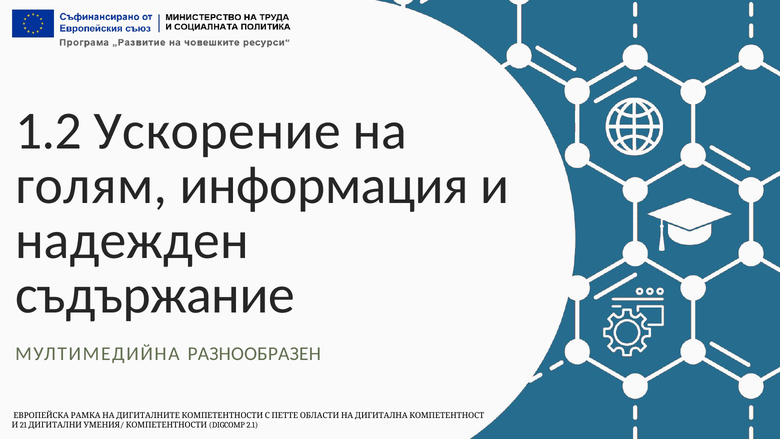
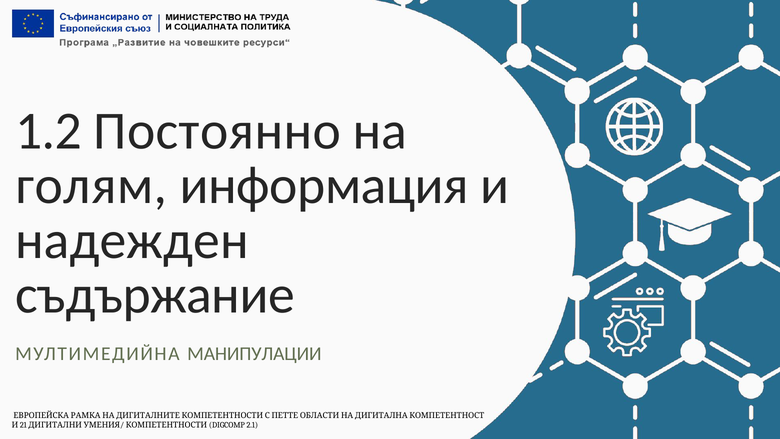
Ускорение: Ускорение -> Постоянно
РАЗНООБРАЗЕН: РАЗНООБРАЗЕН -> МАНИПУЛАЦИИ
